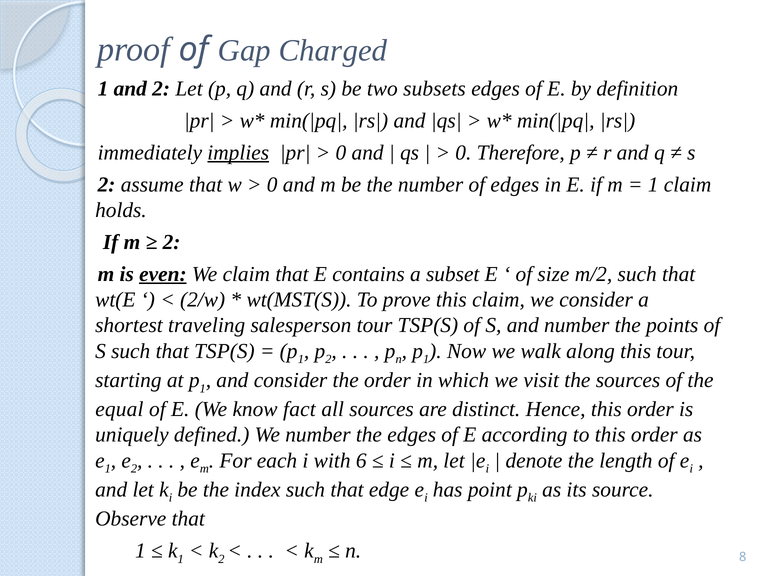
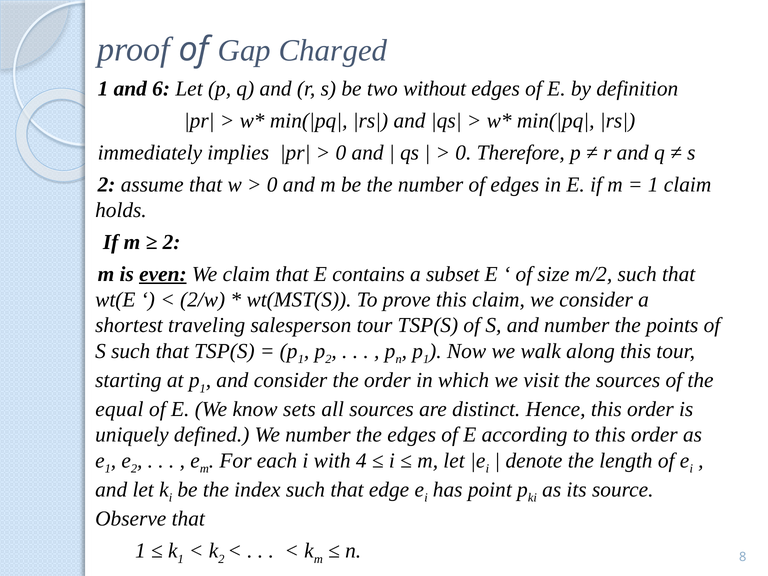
and 2: 2 -> 6
subsets: subsets -> without
implies underline: present -> none
fact: fact -> sets
6: 6 -> 4
